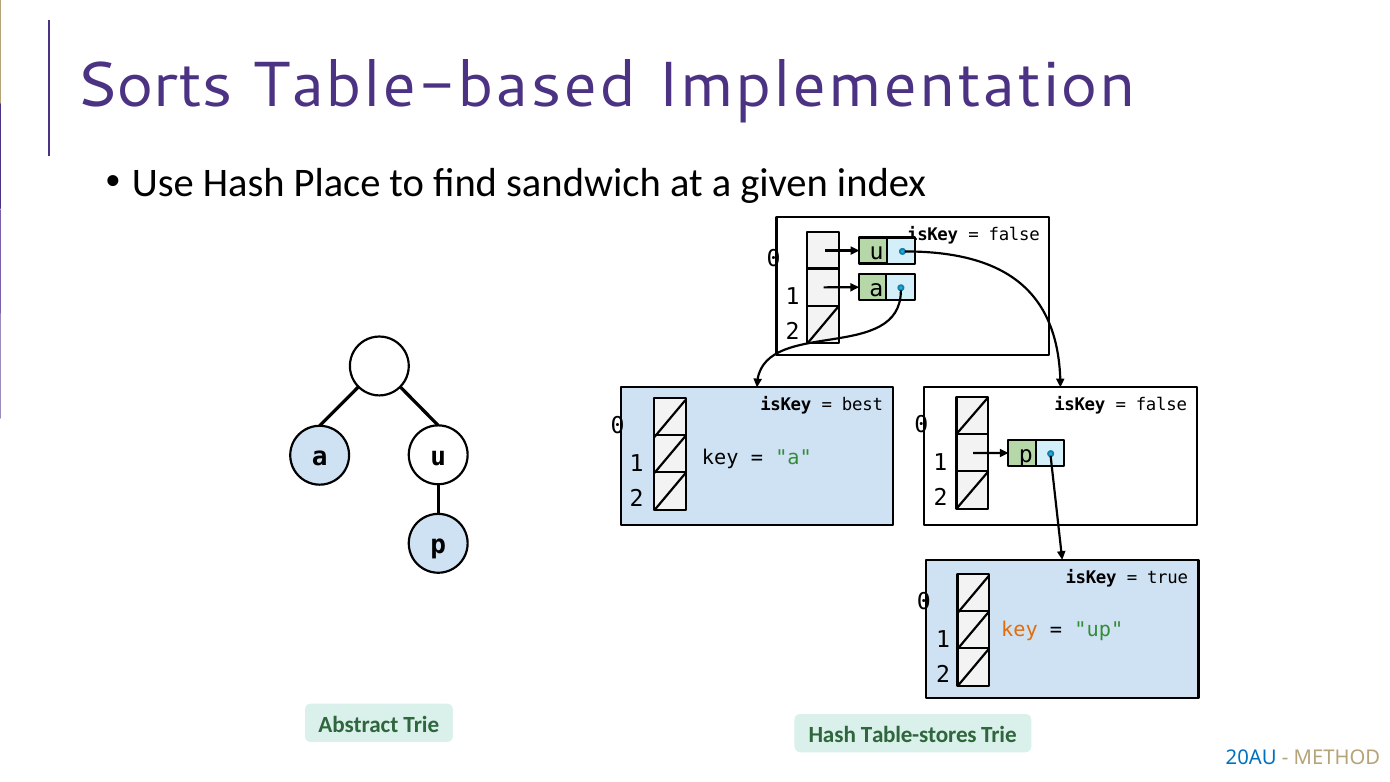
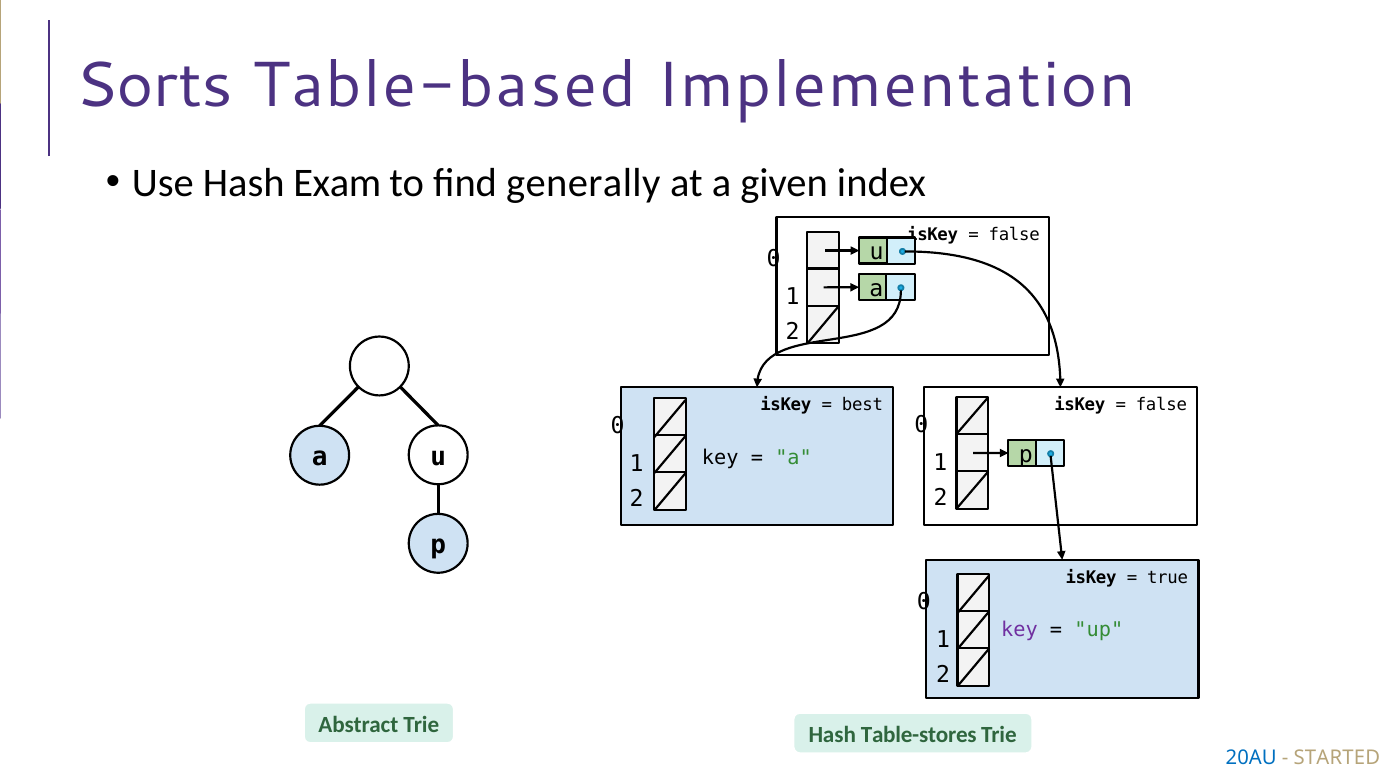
Place: Place -> Exam
sandwich: sandwich -> generally
key at (1019, 630) colour: orange -> purple
METHOD: METHOD -> STARTED
